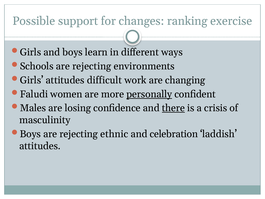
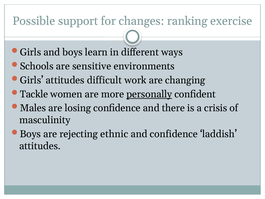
Schools are rejecting: rejecting -> sensitive
Faludi: Faludi -> Tackle
there underline: present -> none
and celebration: celebration -> confidence
